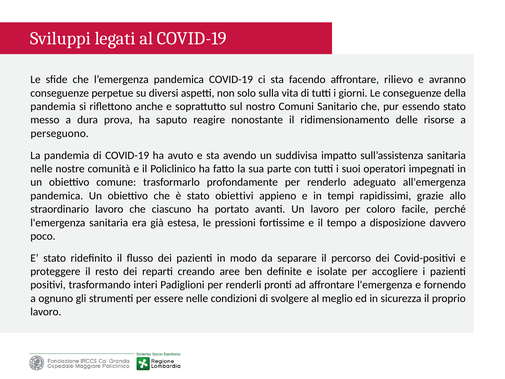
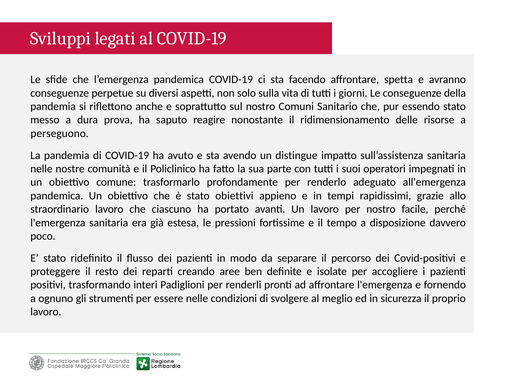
rilievo: rilievo -> spetta
suddivisa: suddivisa -> distingue
per coloro: coloro -> nostro
